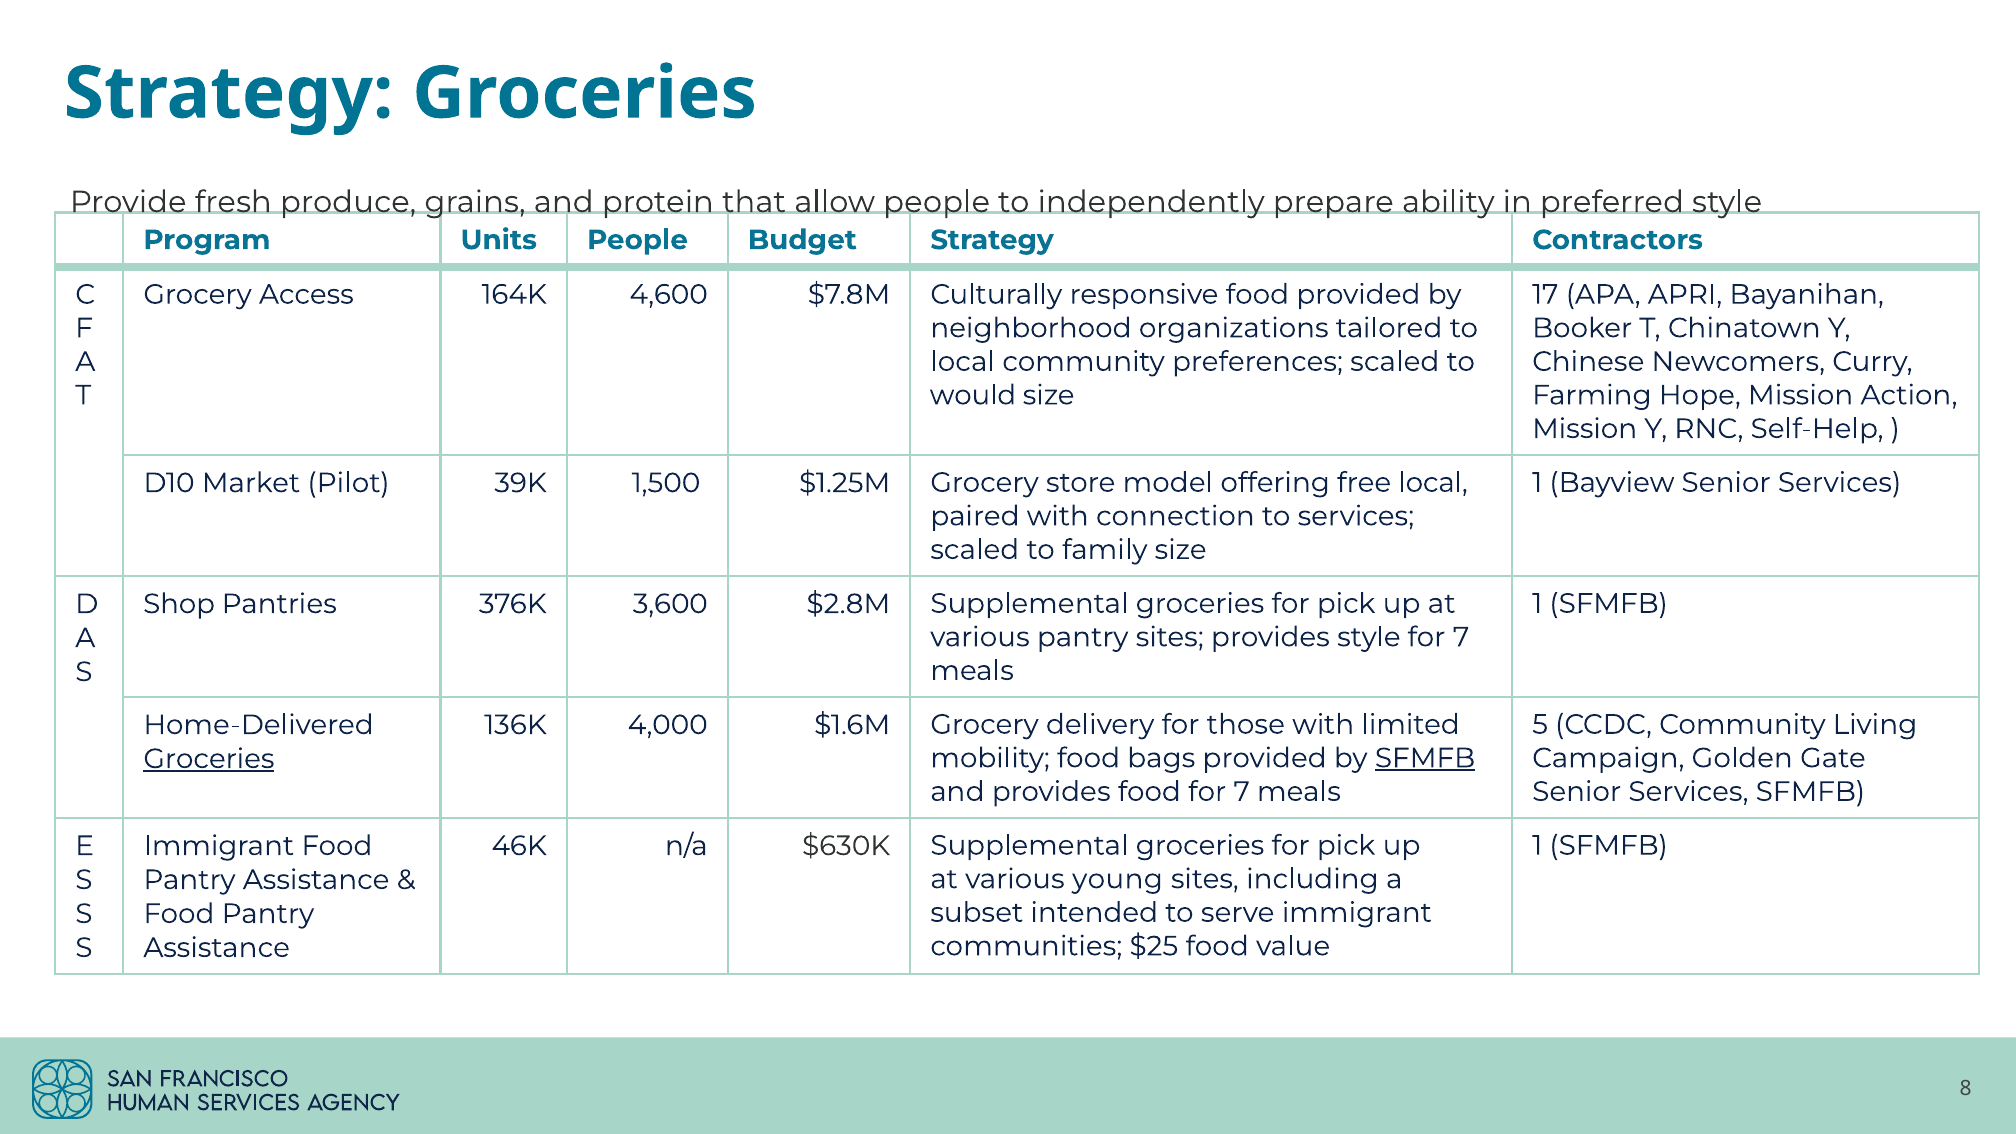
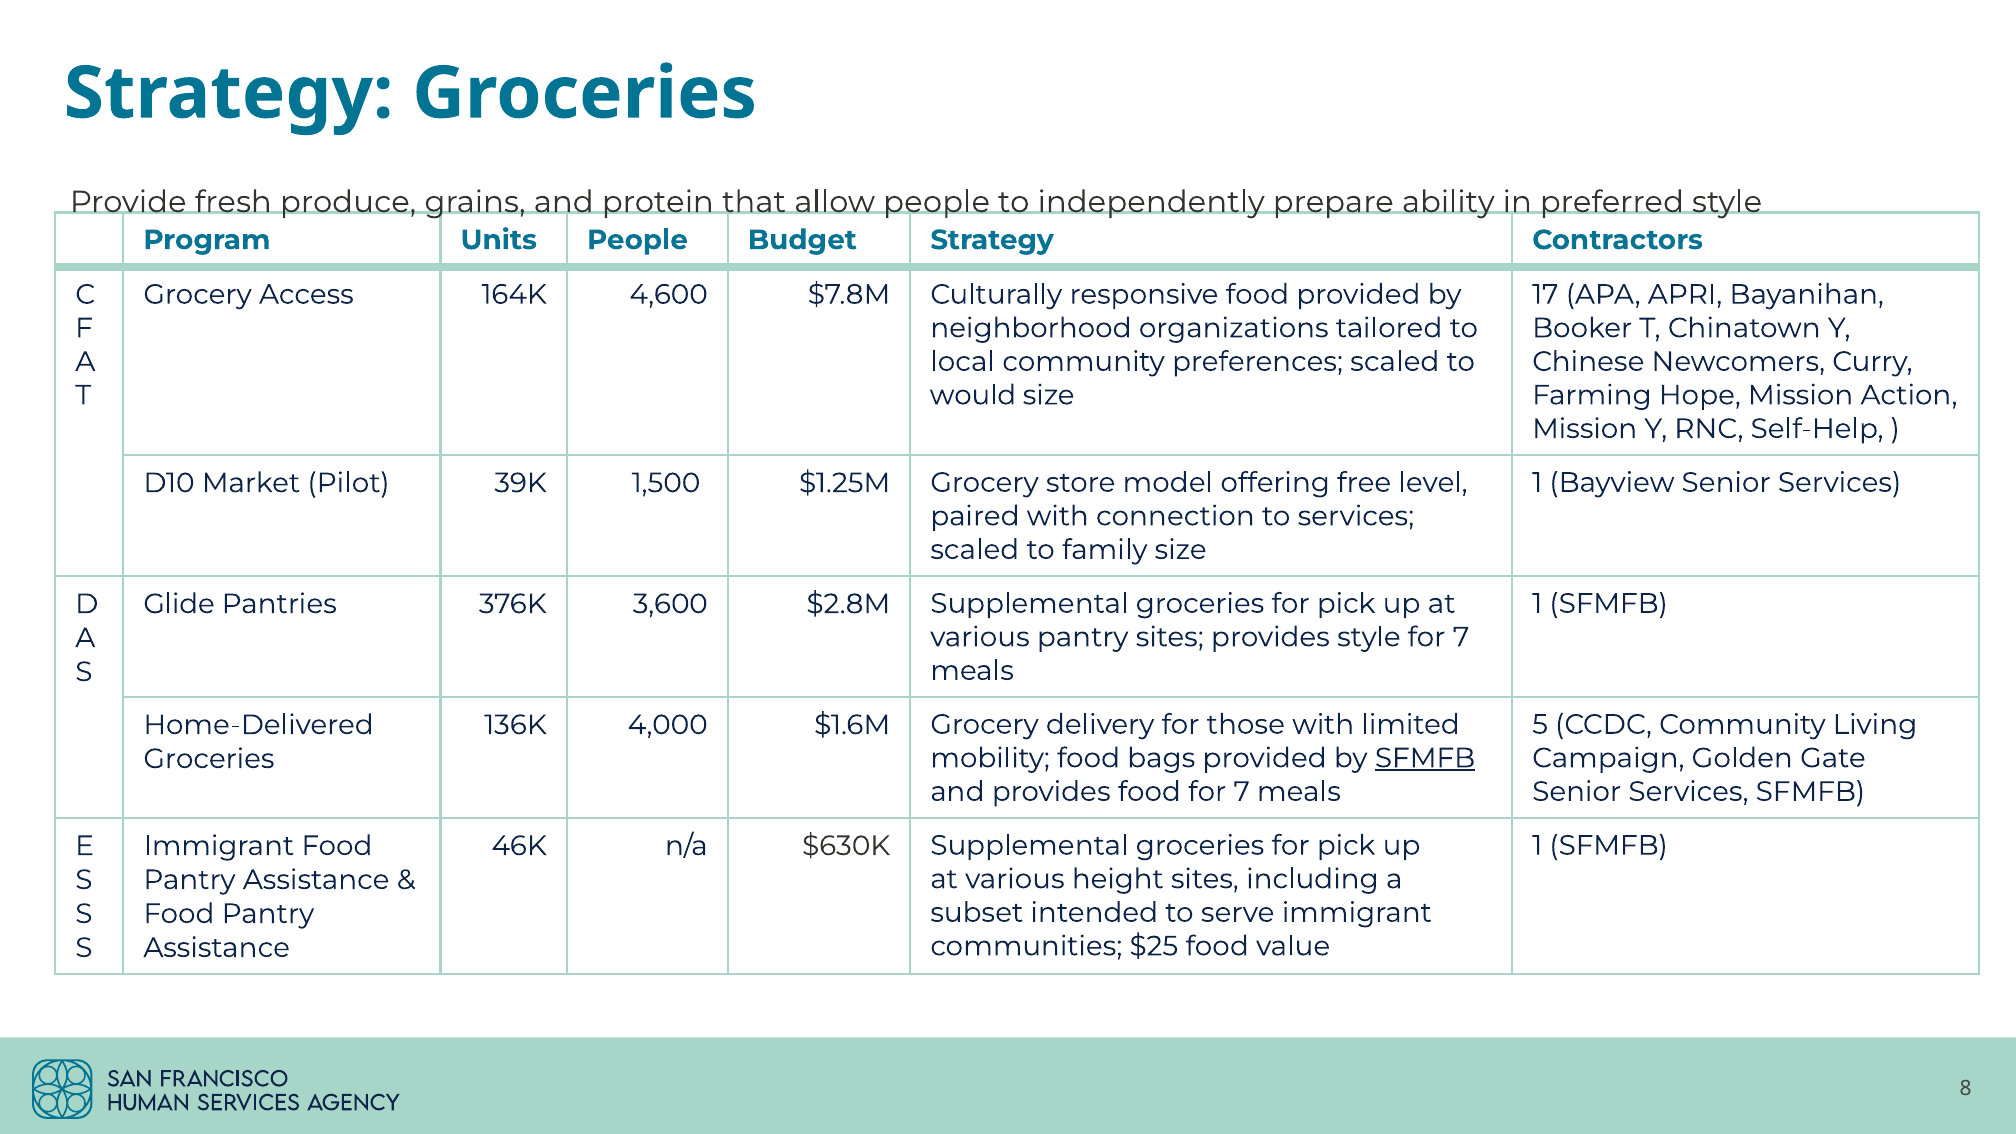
free local: local -> level
Shop: Shop -> Glide
Groceries at (209, 759) underline: present -> none
young: young -> height
